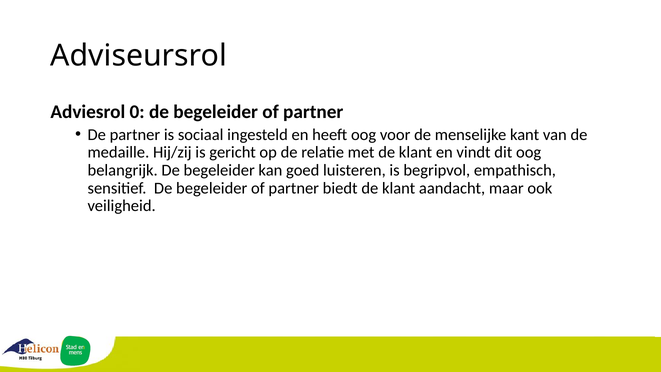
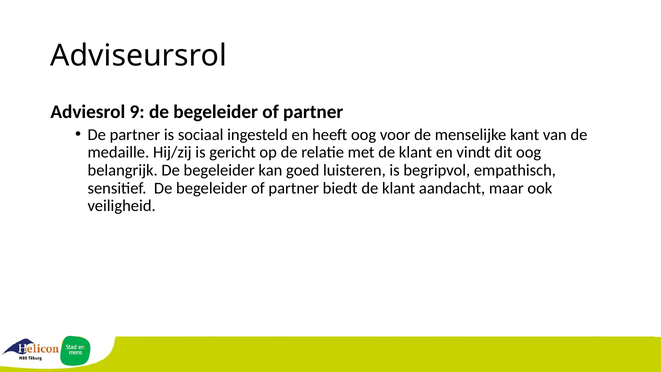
0: 0 -> 9
